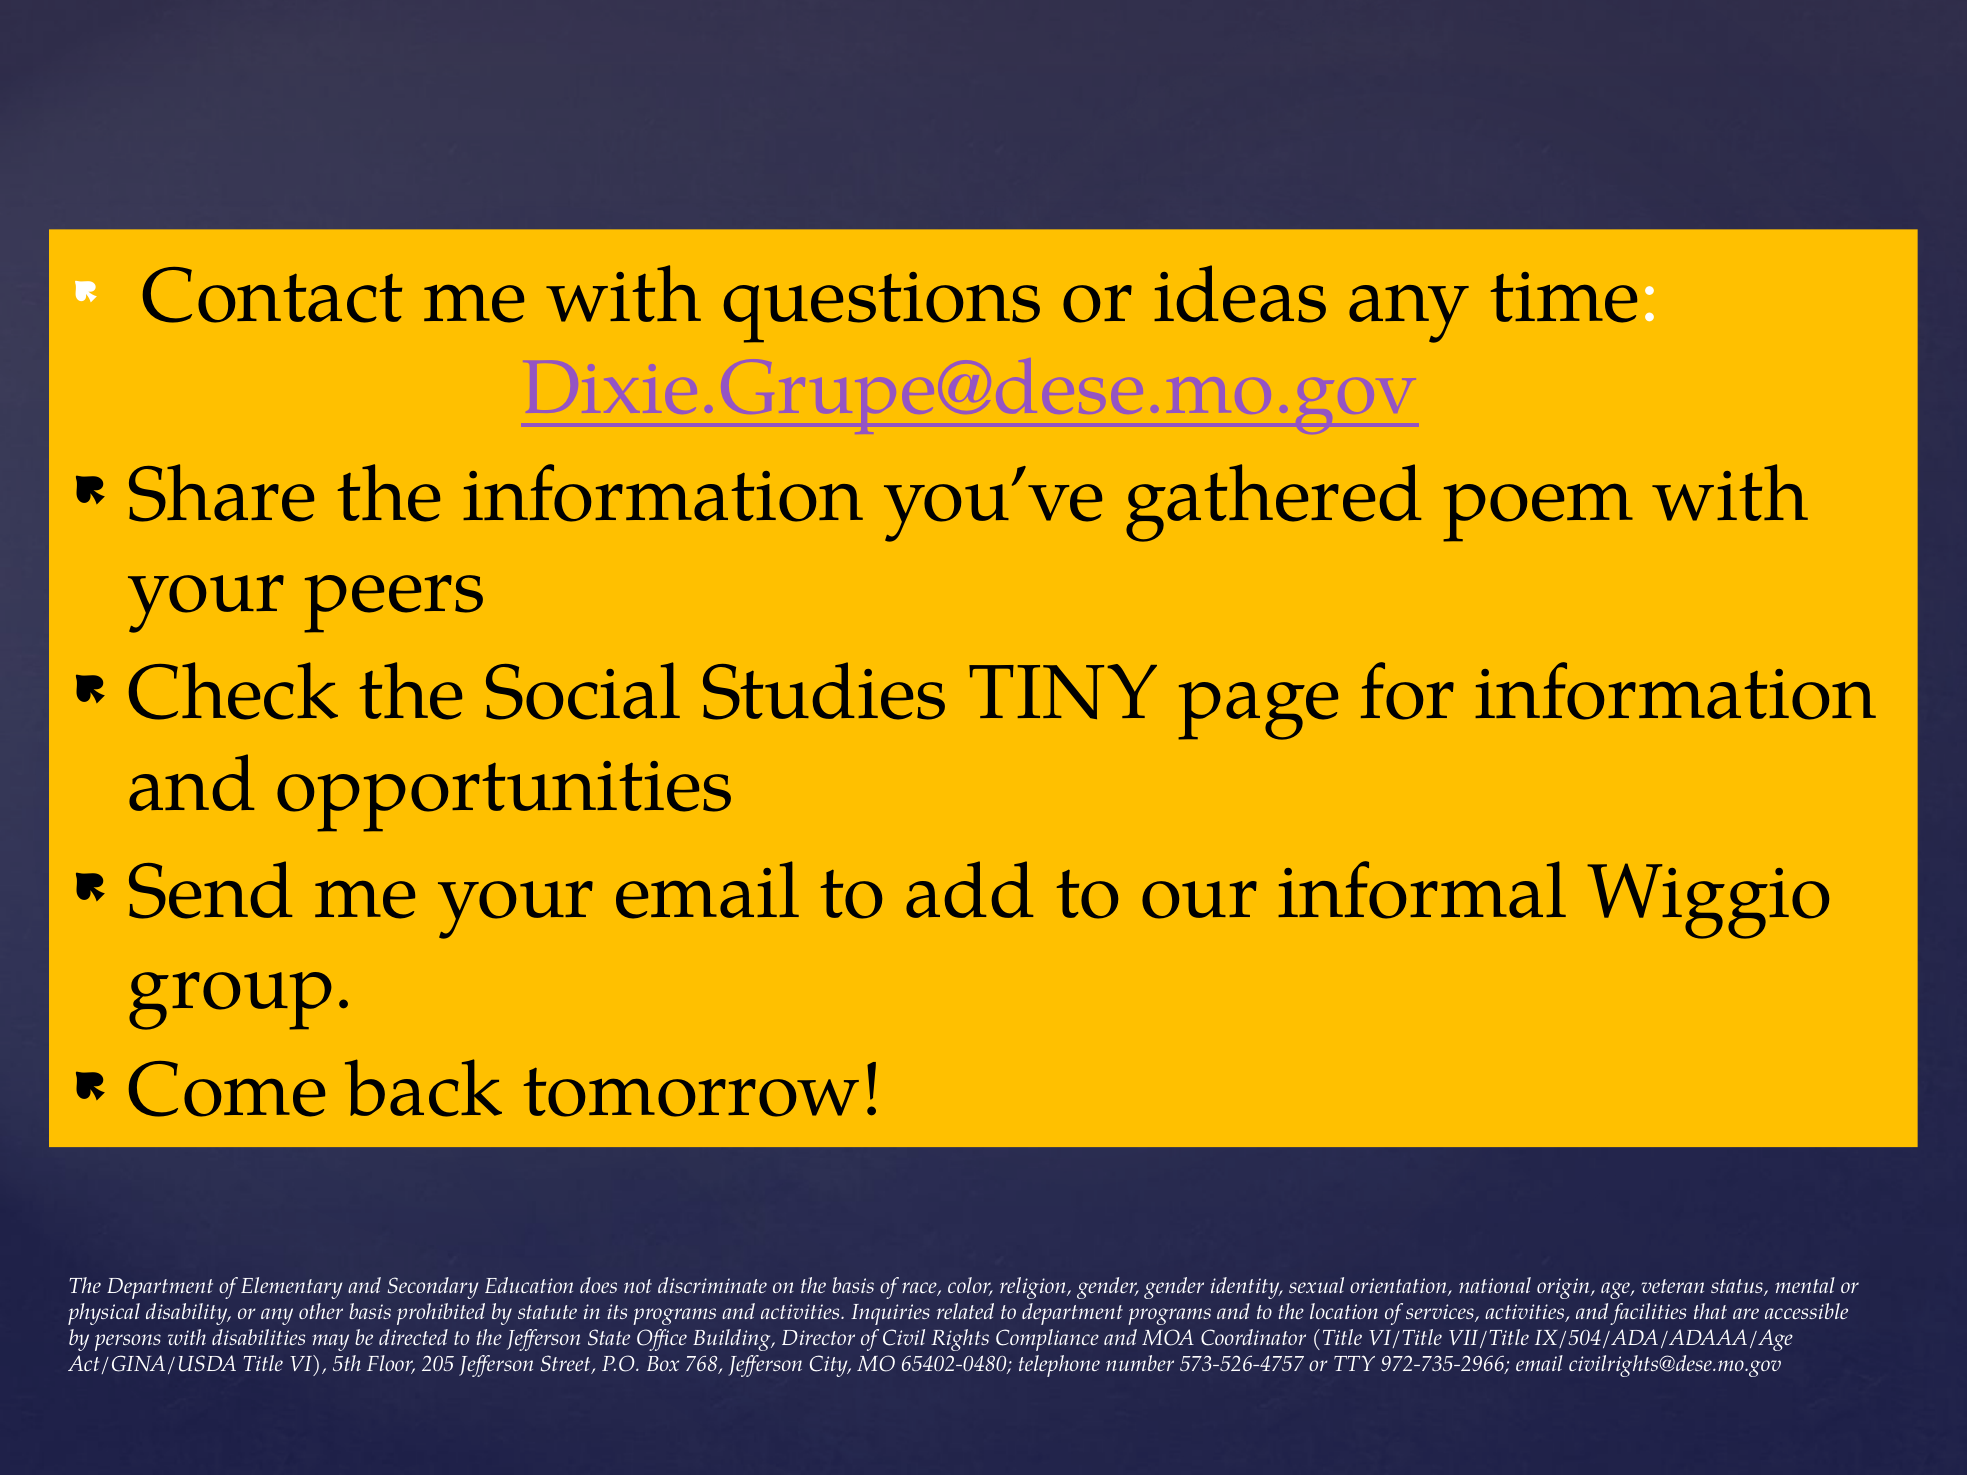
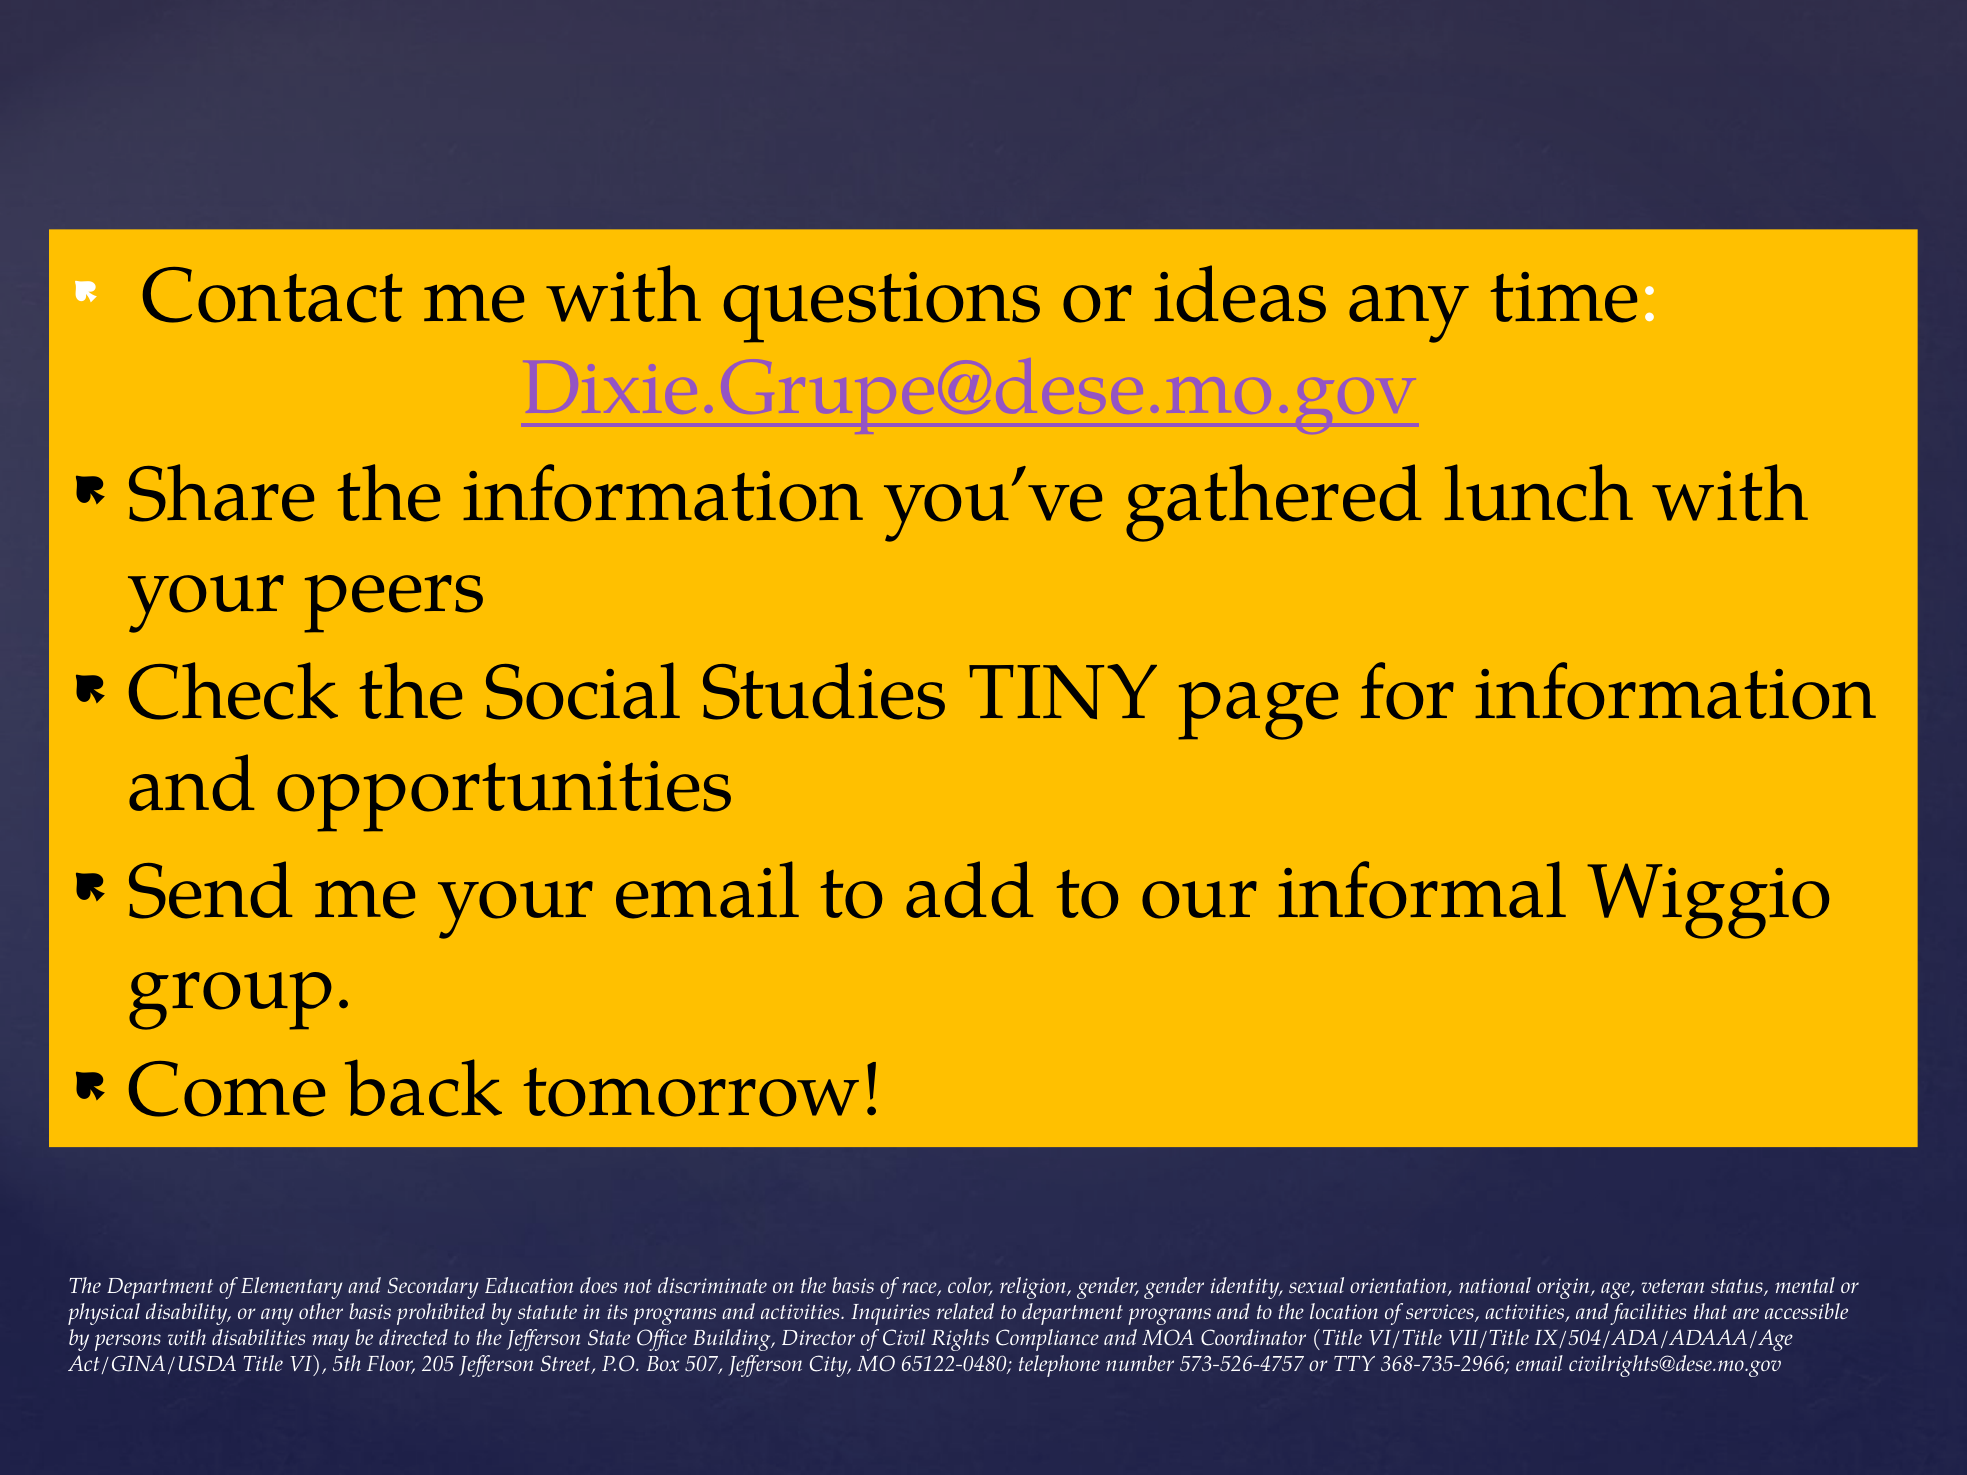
poem: poem -> lunch
768: 768 -> 507
65402-0480: 65402-0480 -> 65122-0480
972-735-2966: 972-735-2966 -> 368-735-2966
